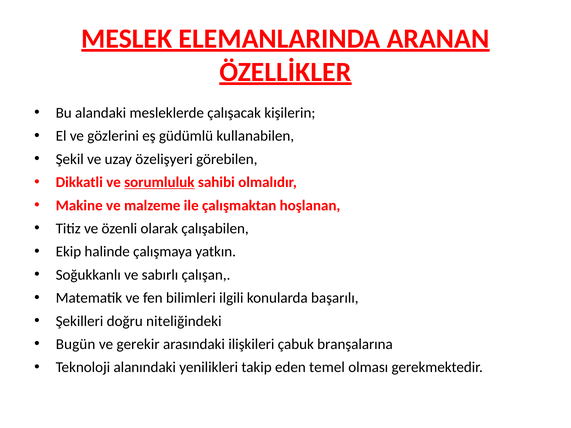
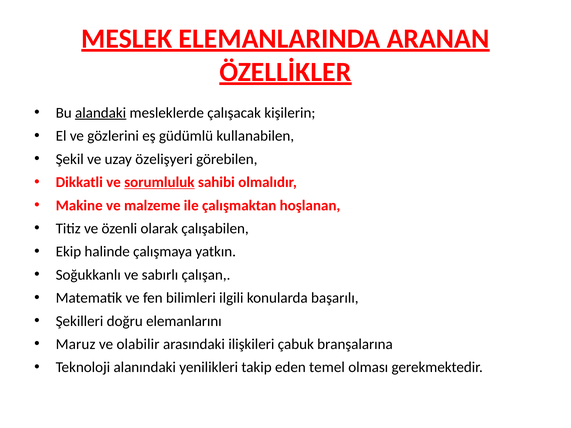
alandaki underline: none -> present
niteliğindeki: niteliğindeki -> elemanlarını
Bugün: Bugün -> Maruz
gerekir: gerekir -> olabilir
